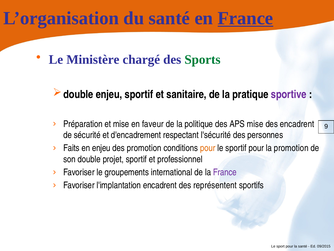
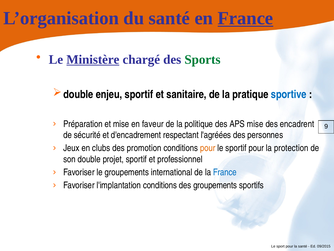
Ministère underline: none -> present
sportive colour: purple -> blue
l'sécurité: l'sécurité -> l'agréées
Faits: Faits -> Jeux
en enjeu: enjeu -> clubs
la promotion: promotion -> protection
France at (225, 172) colour: purple -> blue
l'implantation encadrent: encadrent -> conditions
des représentent: représentent -> groupements
